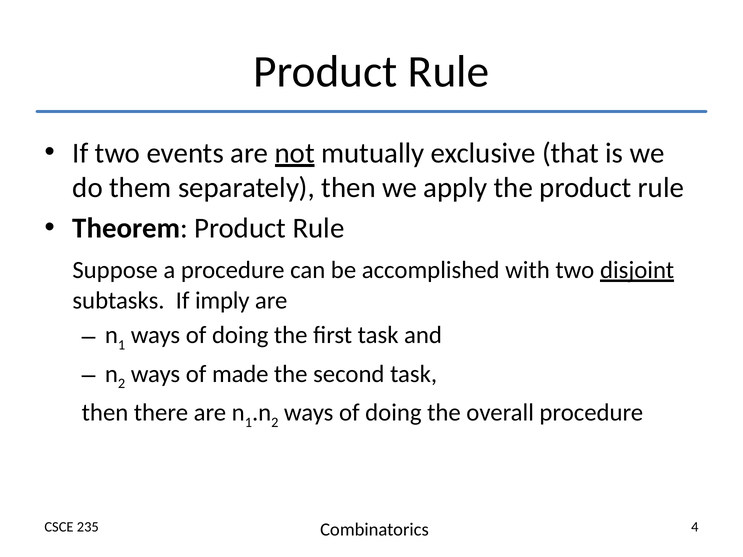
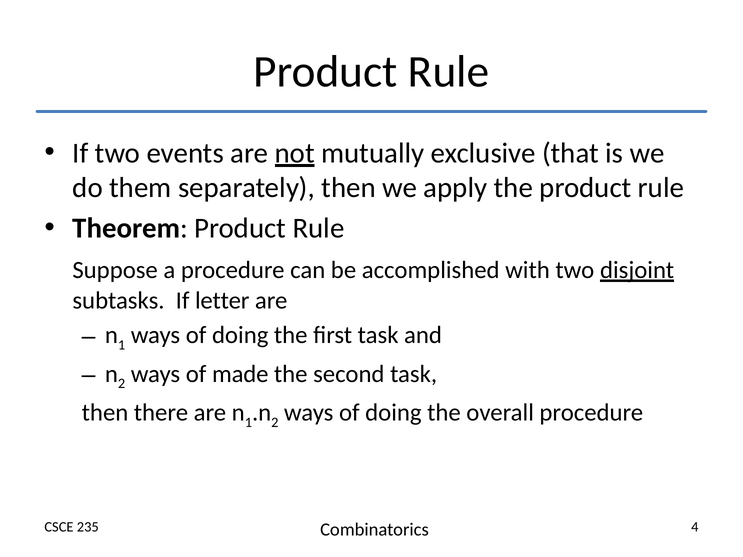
imply: imply -> letter
